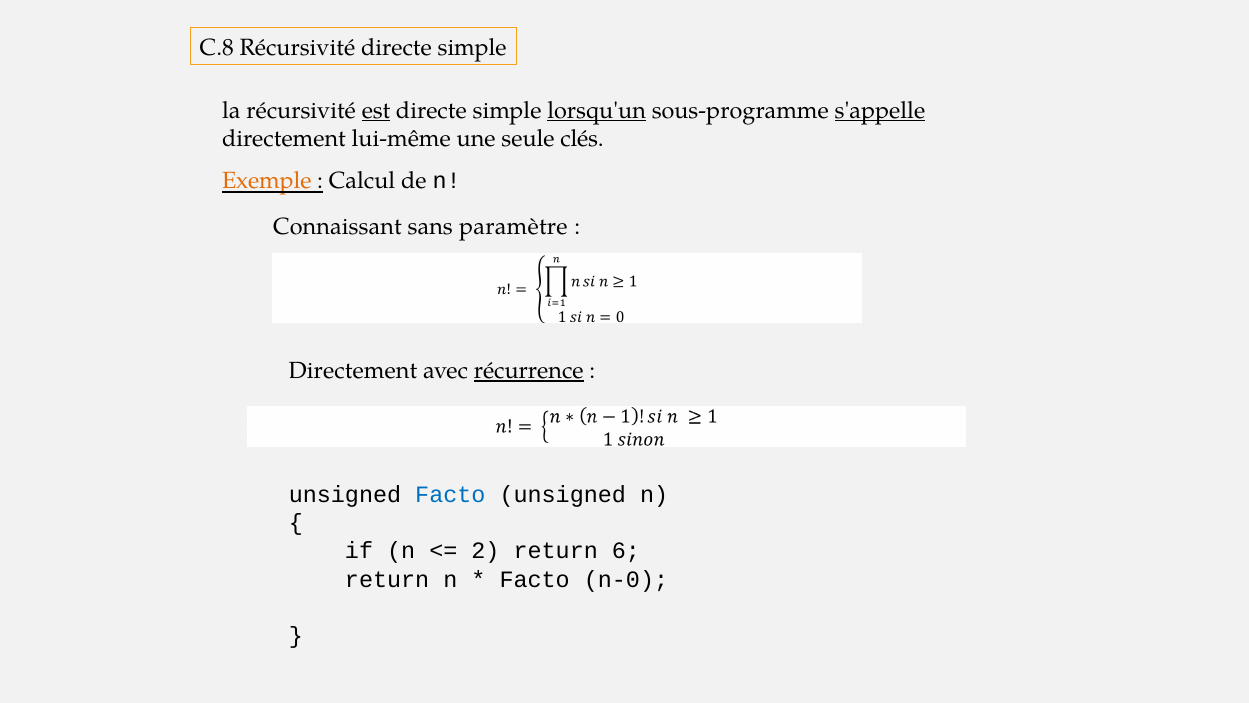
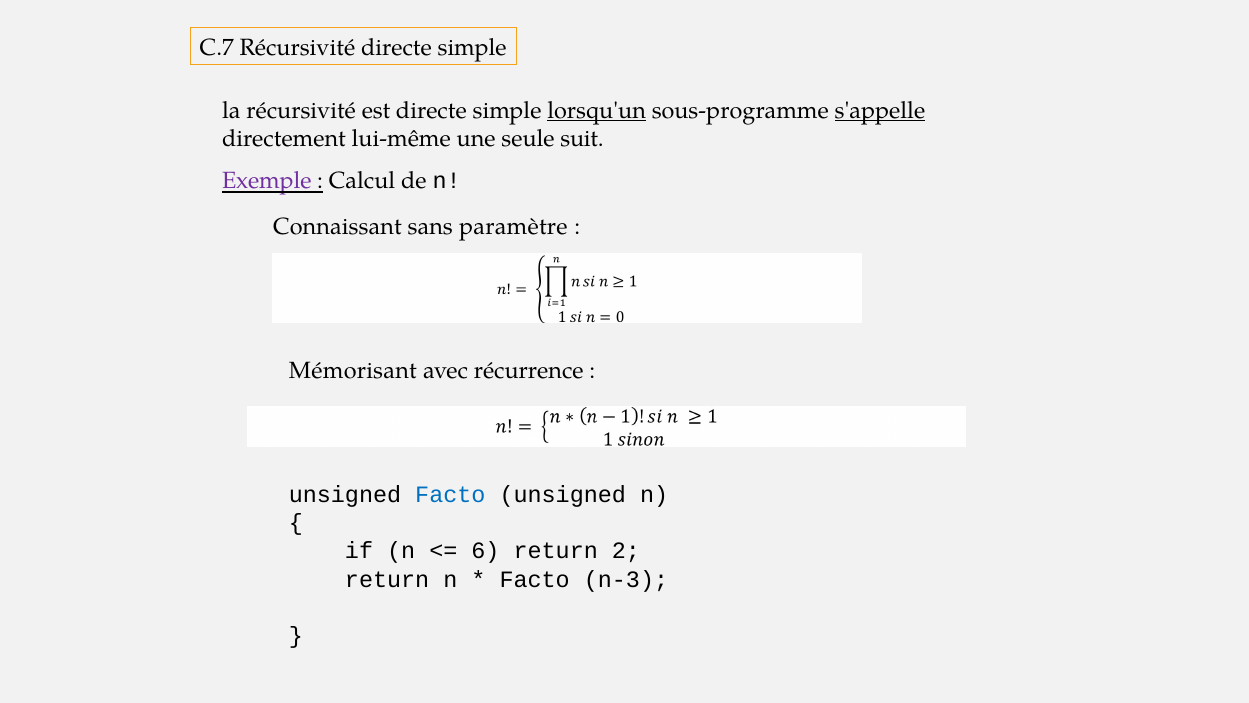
C.8: C.8 -> C.7
est underline: present -> none
clés: clés -> suit
Exemple colour: orange -> purple
Directement at (353, 371): Directement -> Mémorisant
récurrence underline: present -> none
2: 2 -> 6
6: 6 -> 2
n-0: n-0 -> n-3
